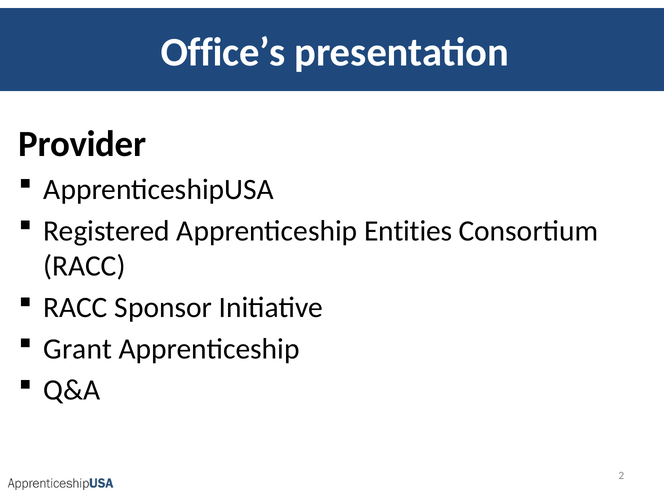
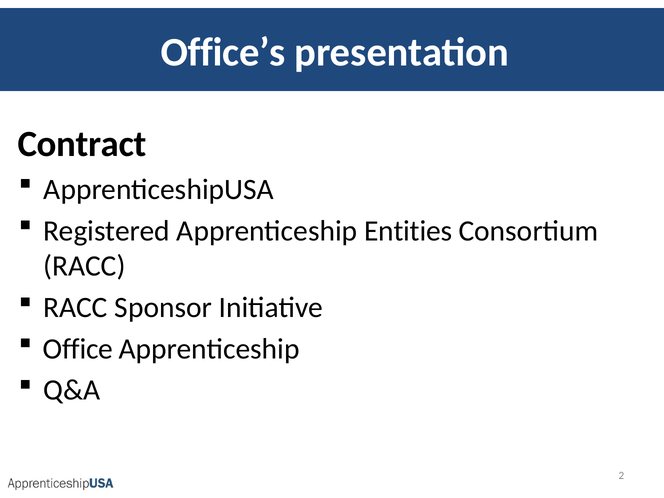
Provider: Provider -> Contract
Grant: Grant -> Office
